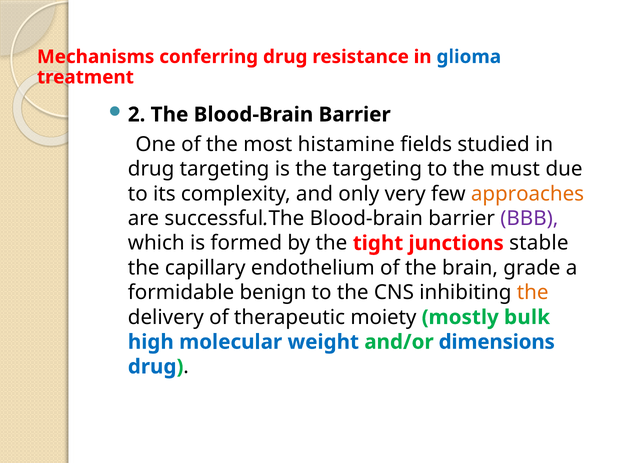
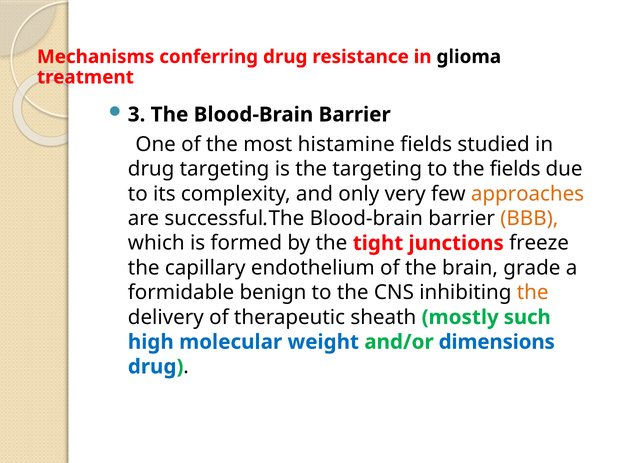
glioma colour: blue -> black
2: 2 -> 3
the must: must -> fields
BBB colour: purple -> orange
stable: stable -> freeze
moiety: moiety -> sheath
bulk: bulk -> such
